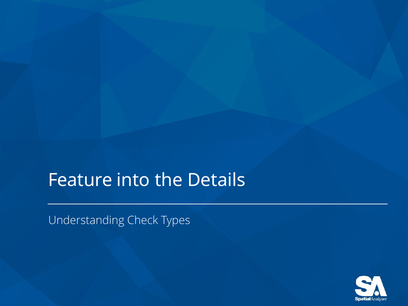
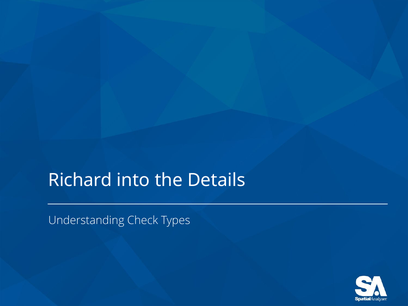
Feature: Feature -> Richard
